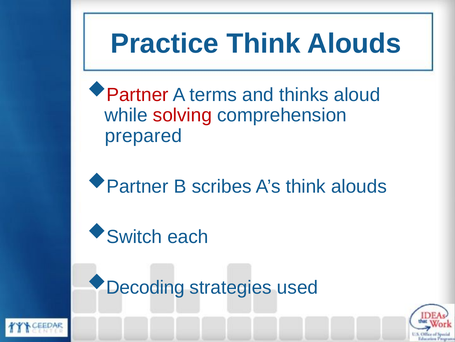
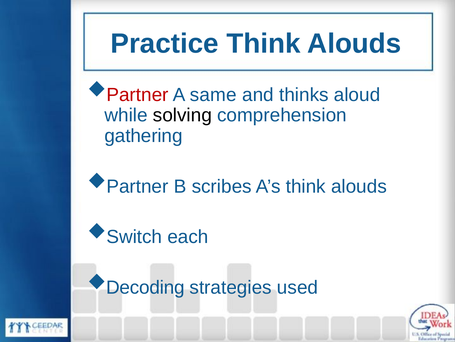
terms: terms -> same
solving colour: red -> black
prepared: prepared -> gathering
